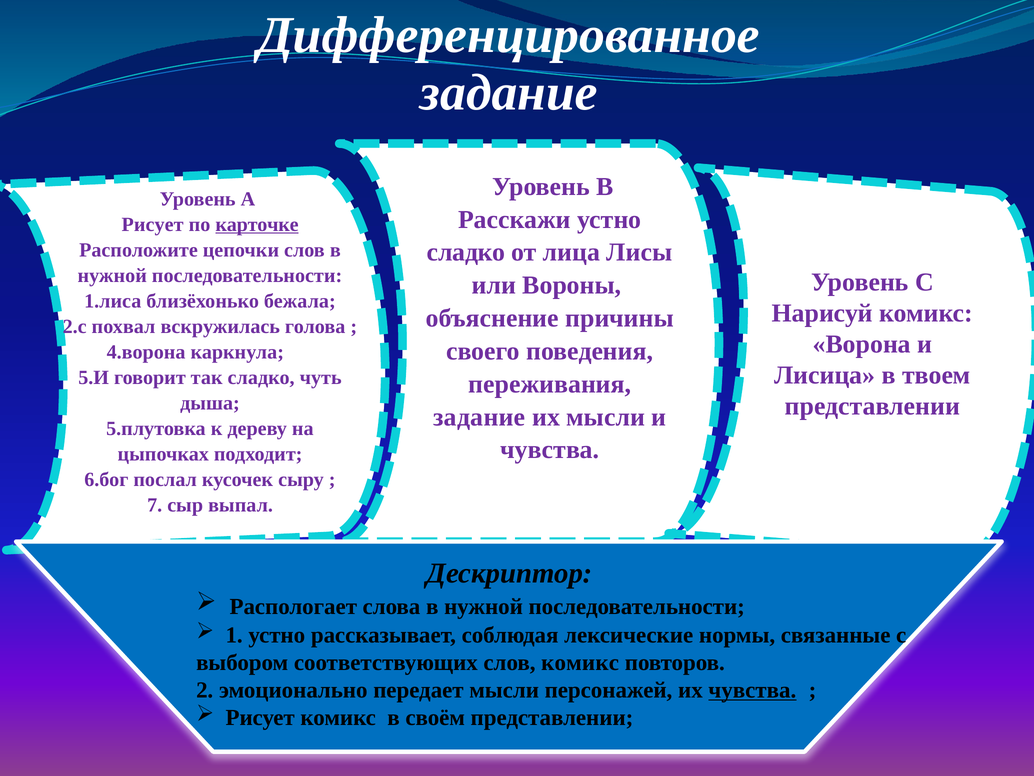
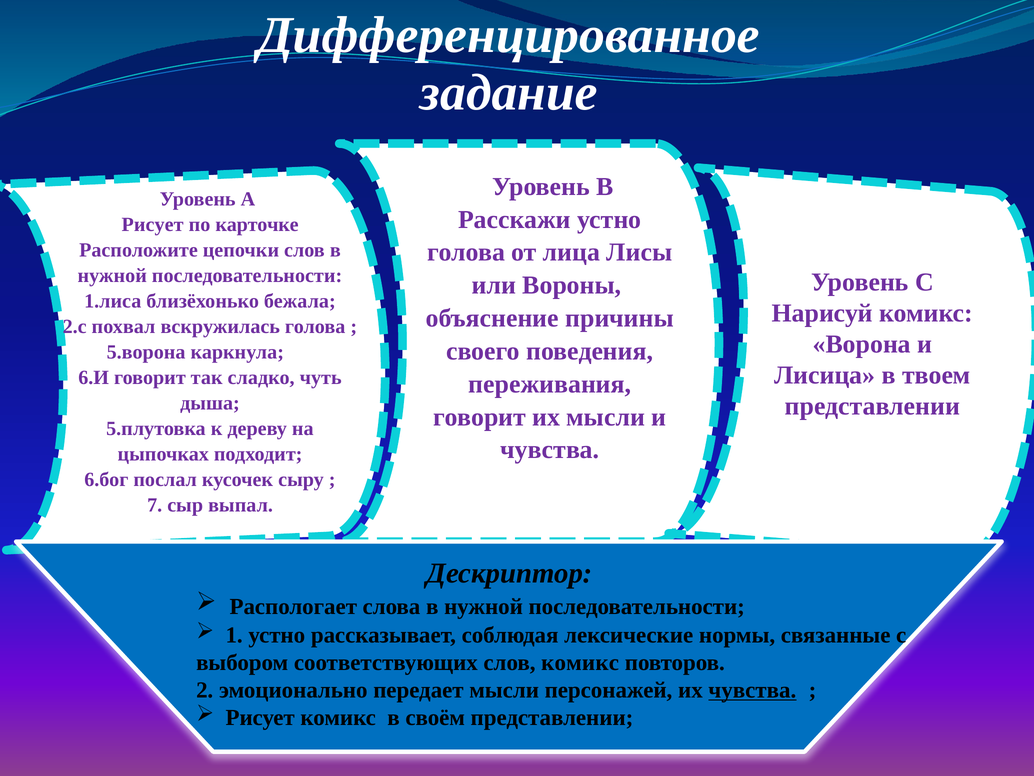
карточке underline: present -> none
сладко at (466, 252): сладко -> голова
4.ворона: 4.ворона -> 5.ворона
5.И: 5.И -> 6.И
задание at (479, 417): задание -> говорит
